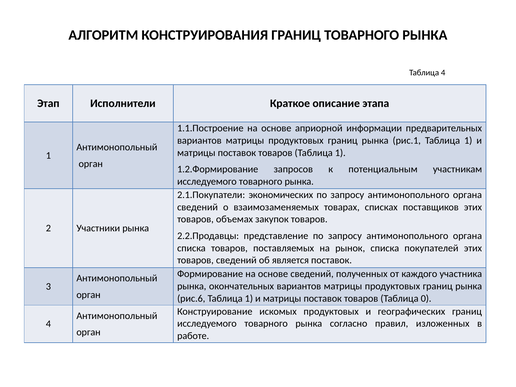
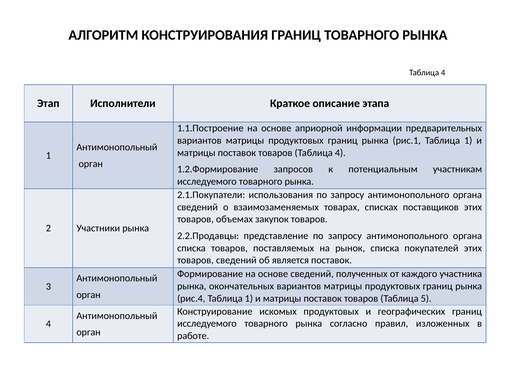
товаров Таблица 1: 1 -> 4
экономических: экономических -> использования
рис.6: рис.6 -> рис.4
0: 0 -> 5
